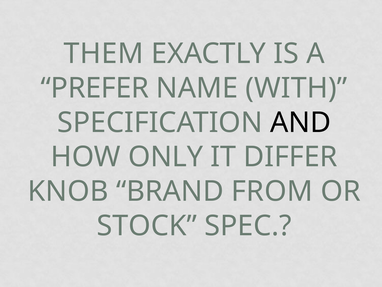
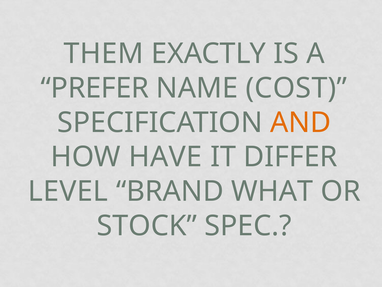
WITH: WITH -> COST
AND colour: black -> orange
ONLY: ONLY -> HAVE
KNOB: KNOB -> LEVEL
FROM: FROM -> WHAT
